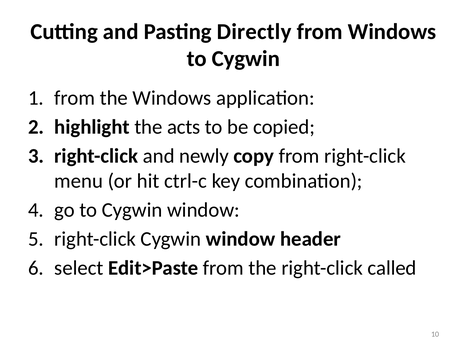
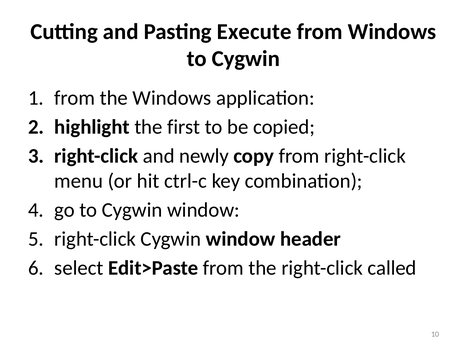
Directly: Directly -> Execute
acts: acts -> first
